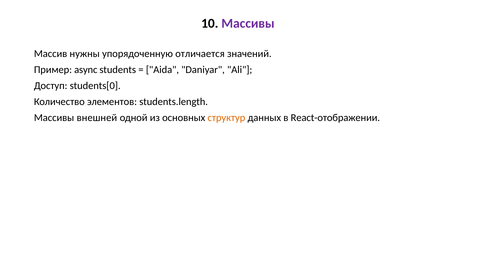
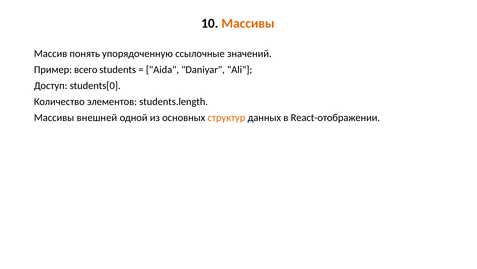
Массивы at (248, 23) colour: purple -> orange
нужны: нужны -> понять
отличается: отличается -> ссылочные
async: async -> всего
